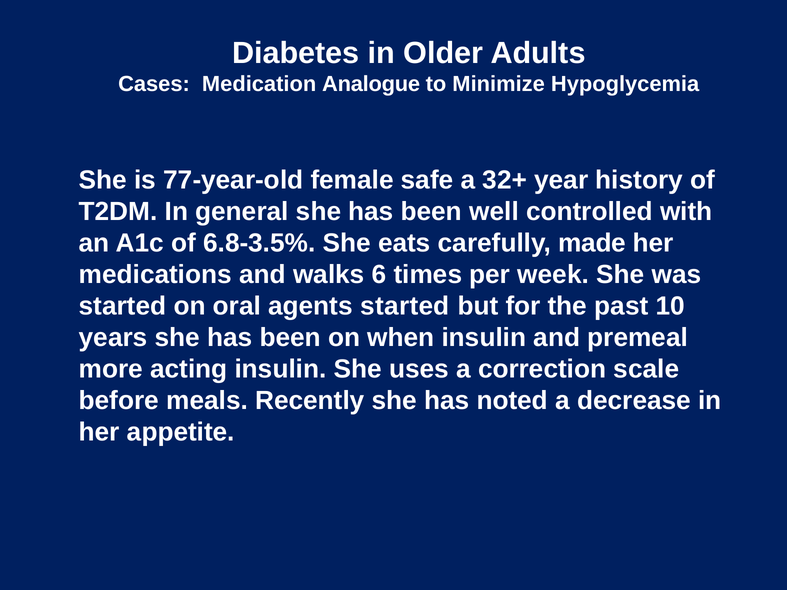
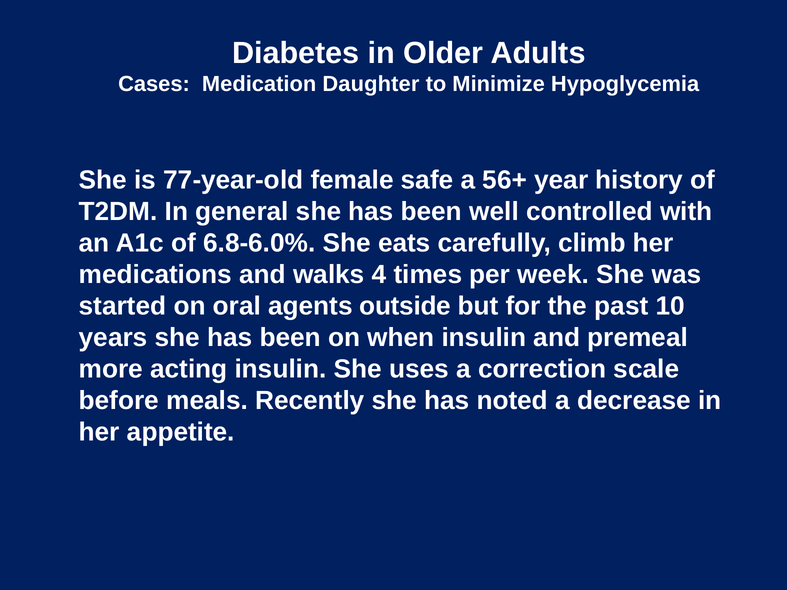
Analogue: Analogue -> Daughter
32+: 32+ -> 56+
6.8-3.5%: 6.8-3.5% -> 6.8-6.0%
made: made -> climb
6: 6 -> 4
agents started: started -> outside
